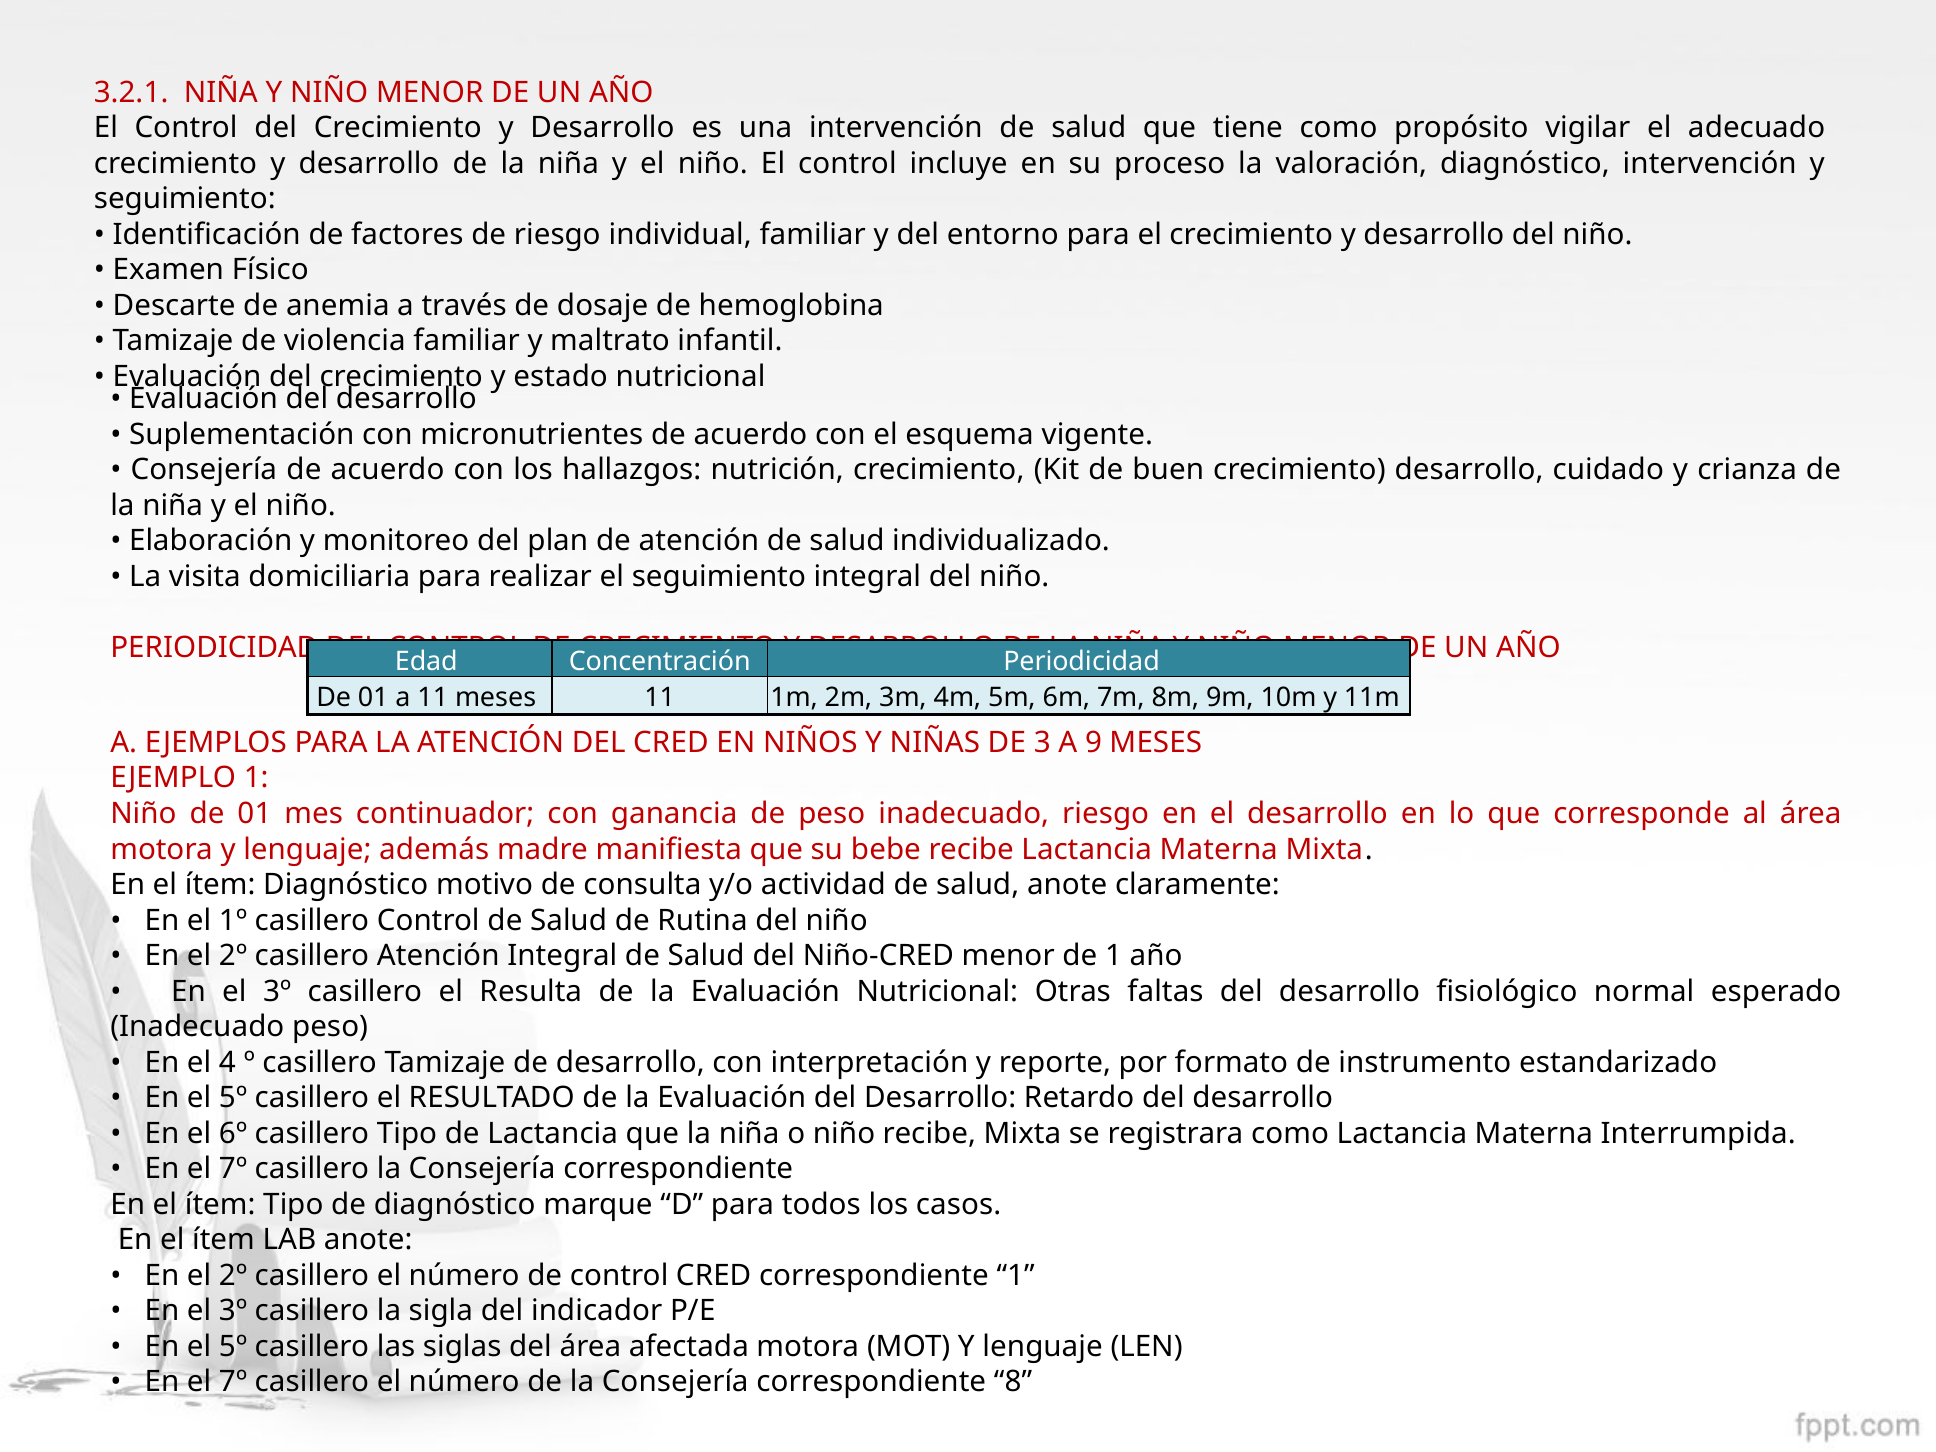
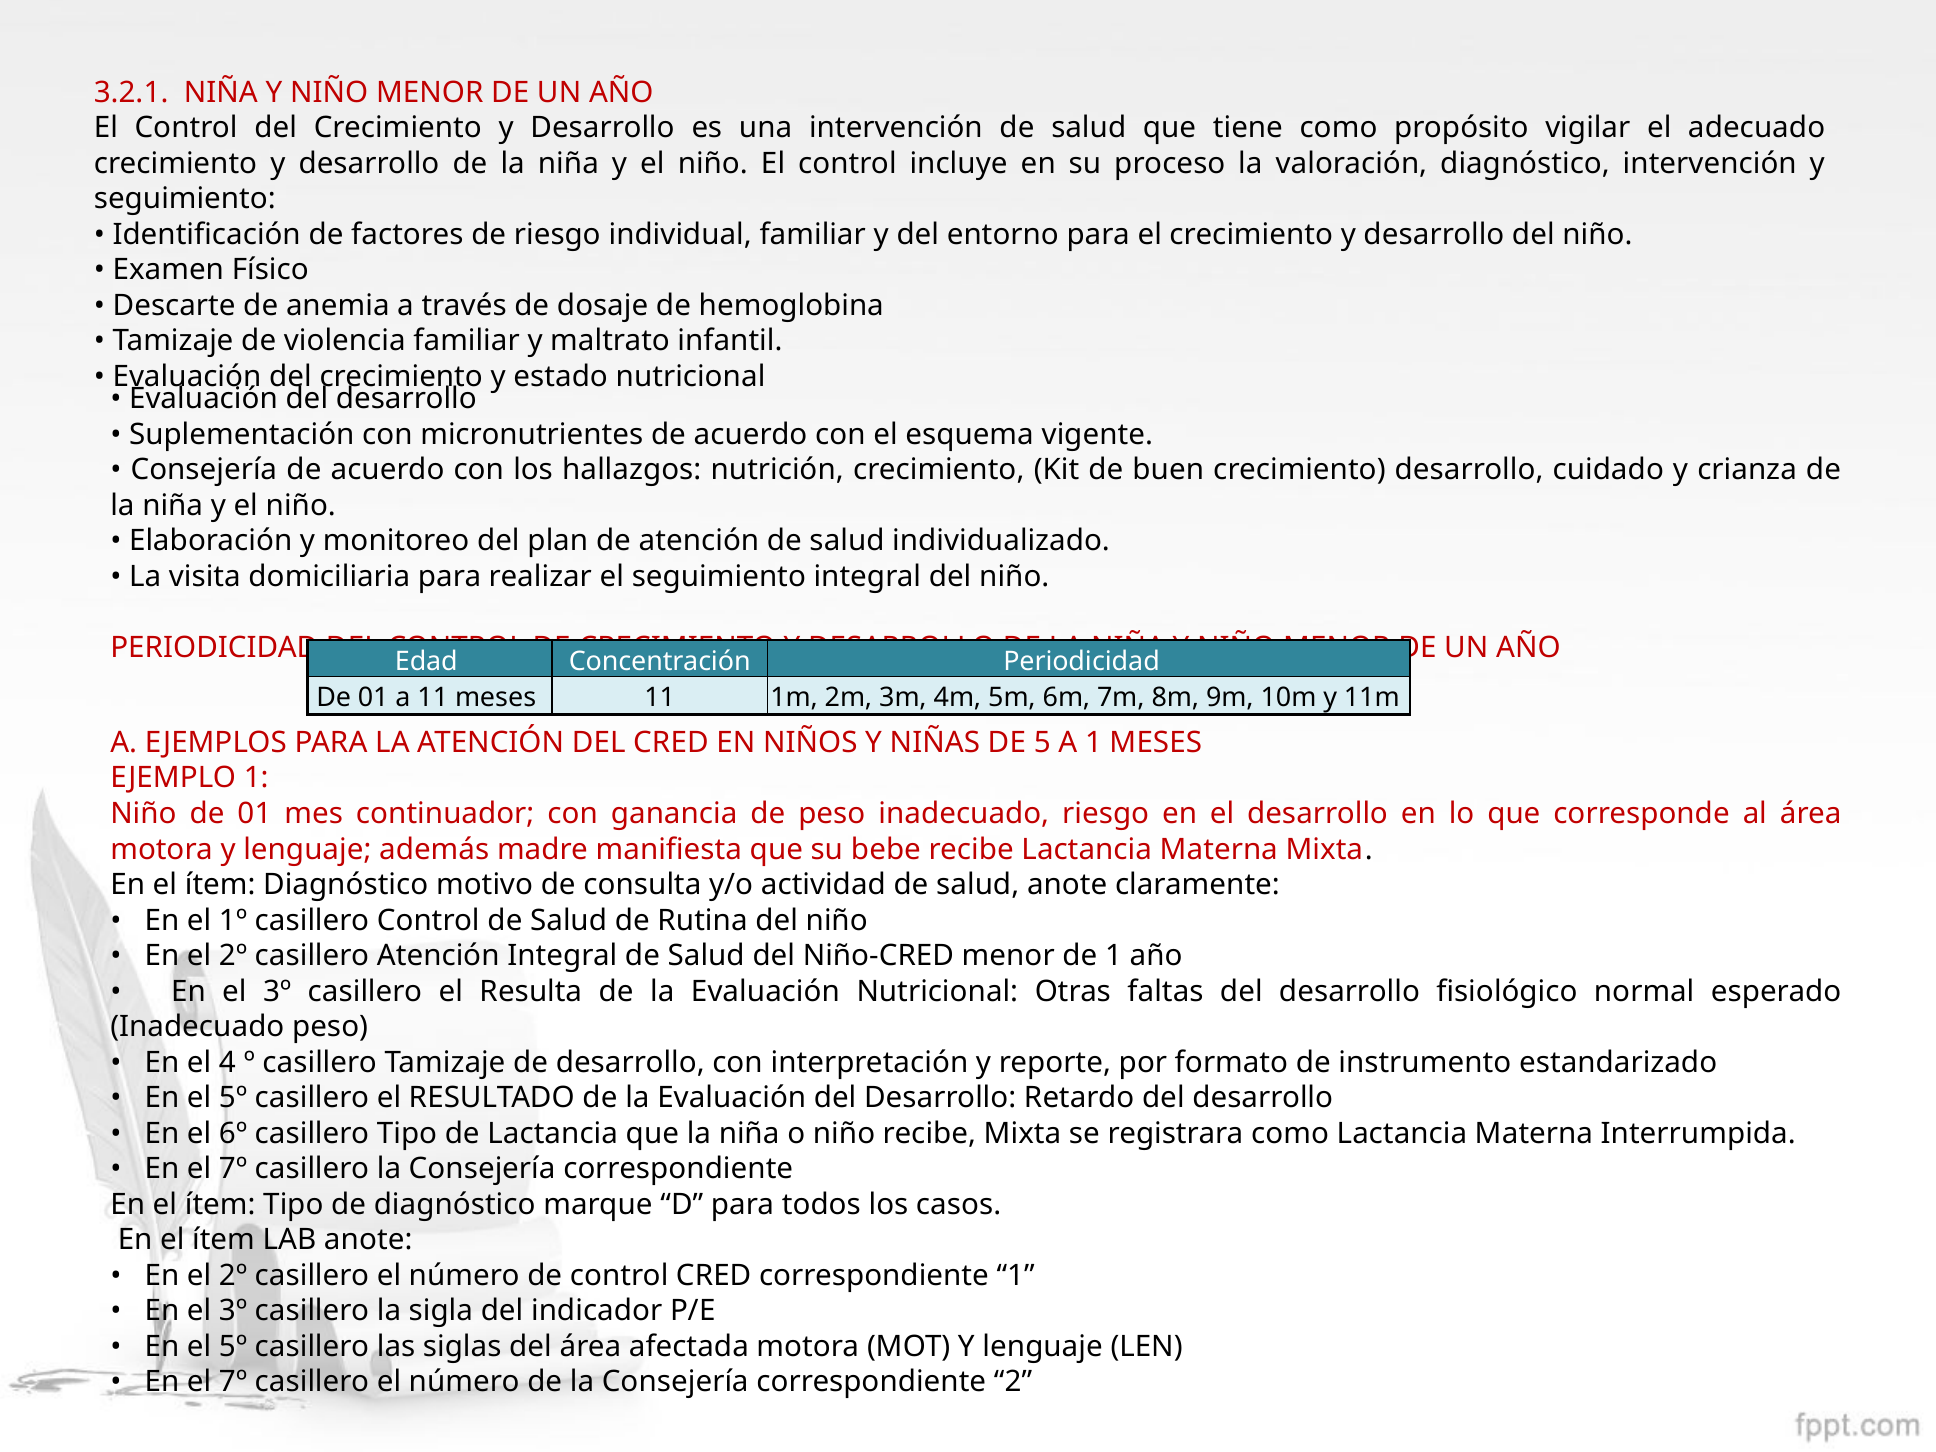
3: 3 -> 5
A 9: 9 -> 1
8: 8 -> 2
